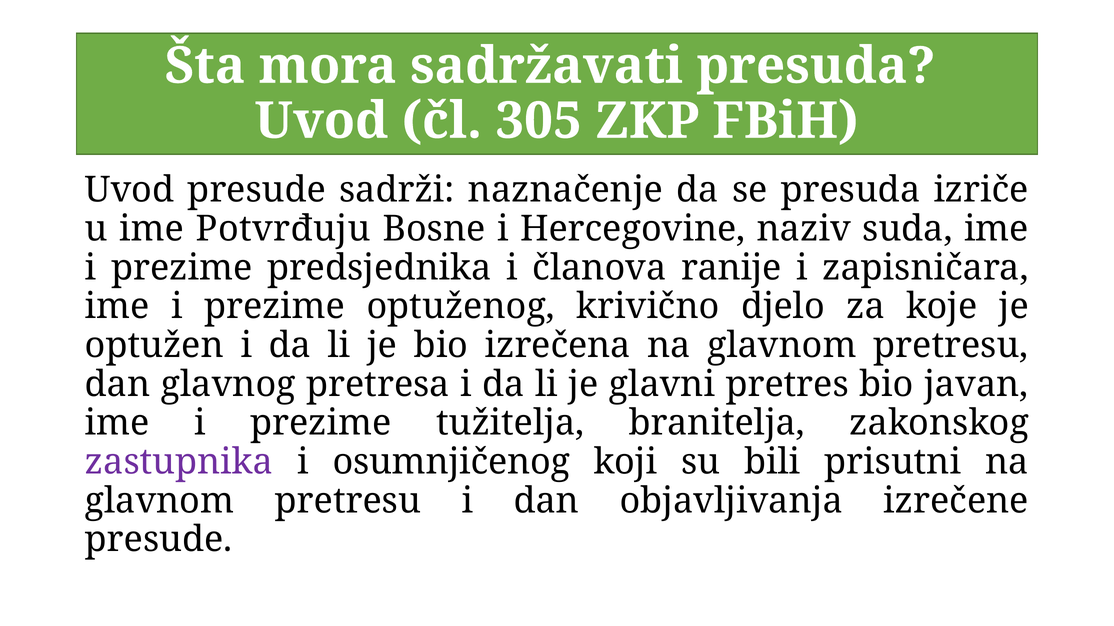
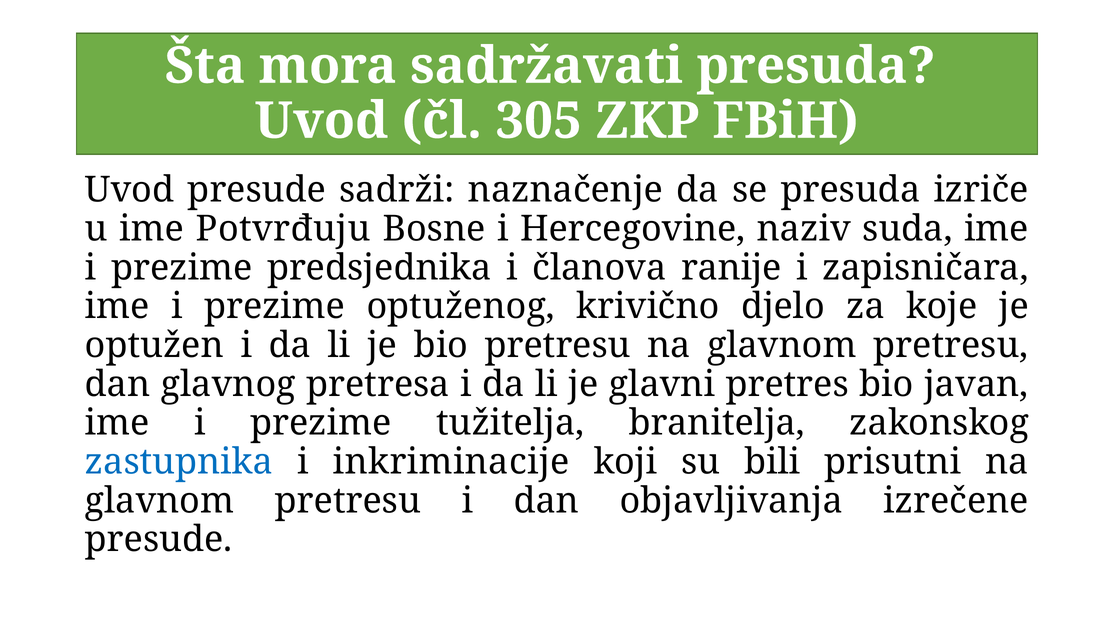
bio izrečena: izrečena -> pretresu
zastupnika colour: purple -> blue
osumnjičenog: osumnjičenog -> inkriminacije
